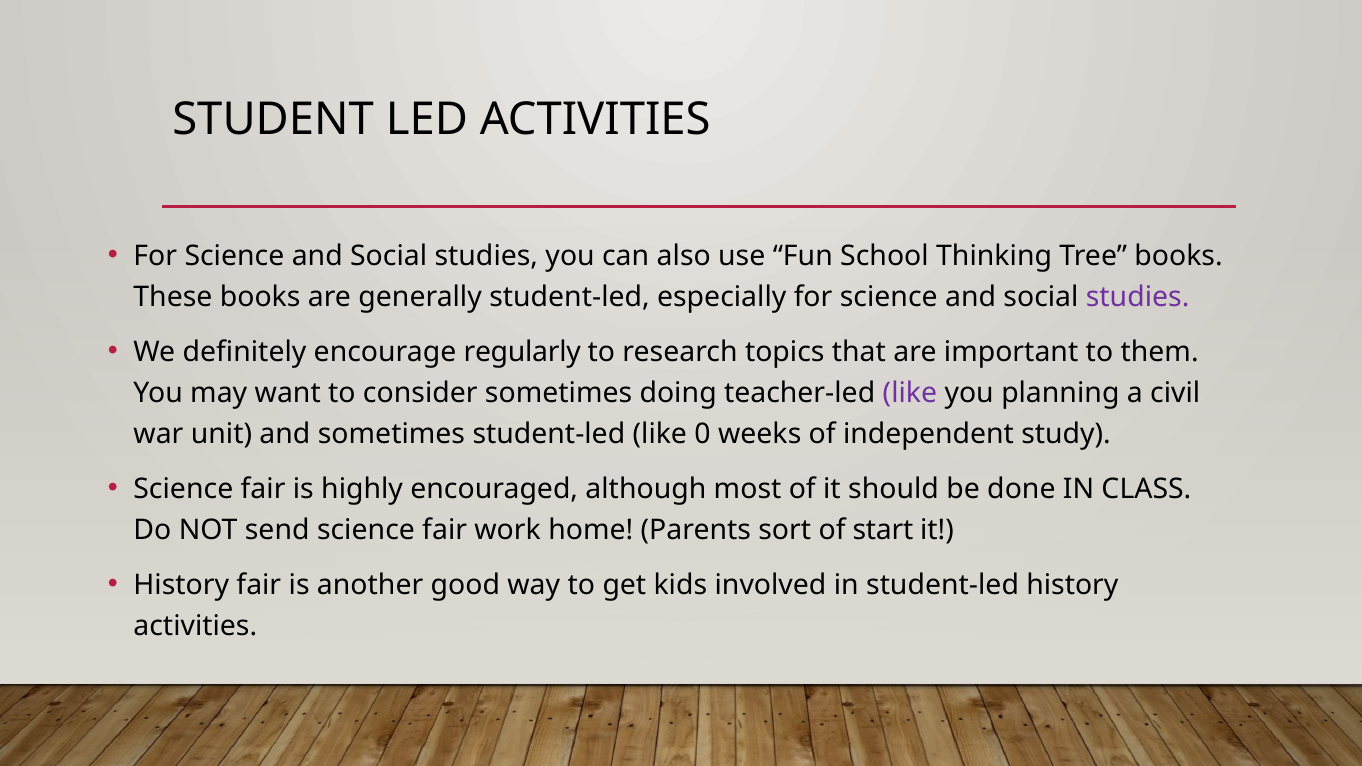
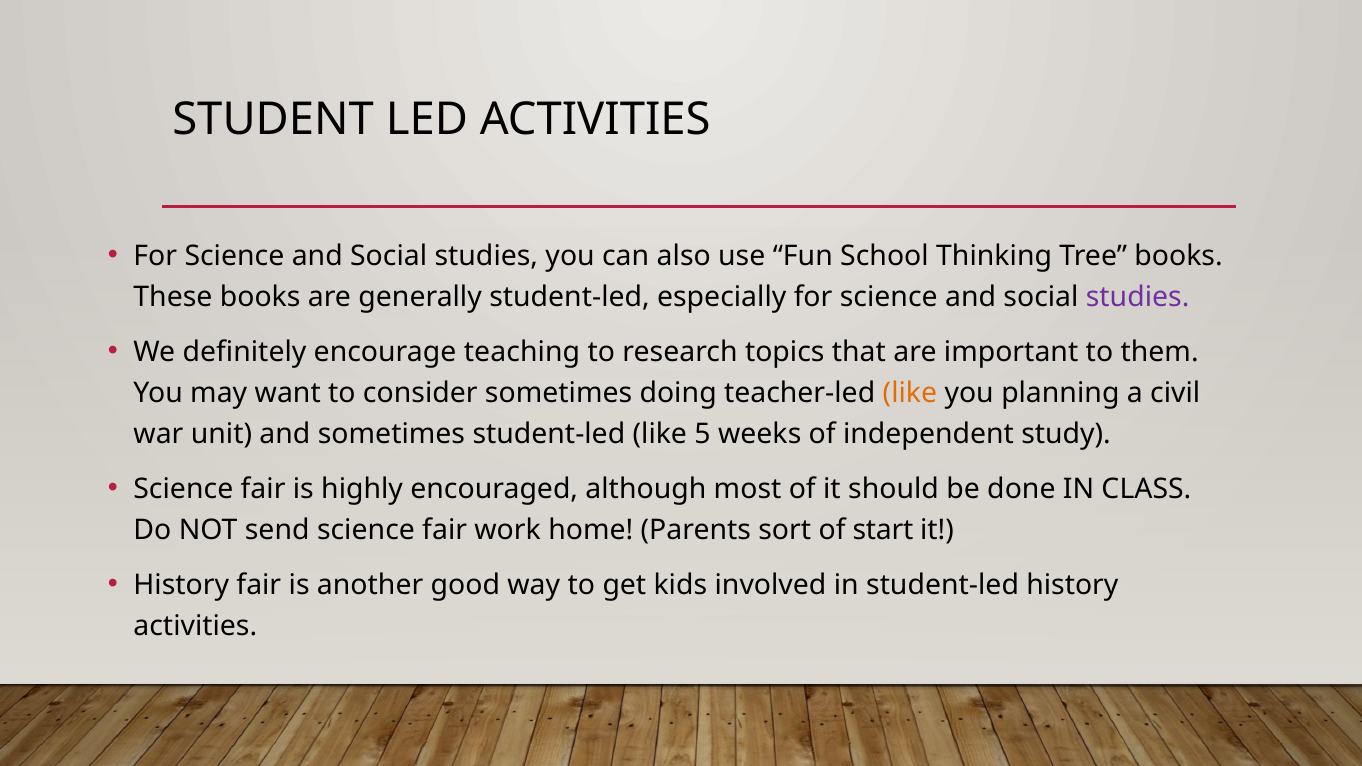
regularly: regularly -> teaching
like at (910, 393) colour: purple -> orange
0: 0 -> 5
